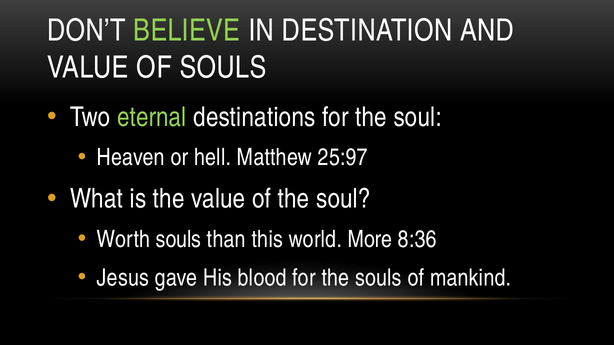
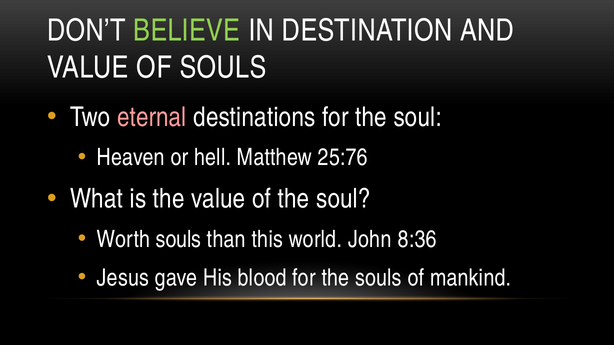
eternal colour: light green -> pink
25:97: 25:97 -> 25:76
More: More -> John
